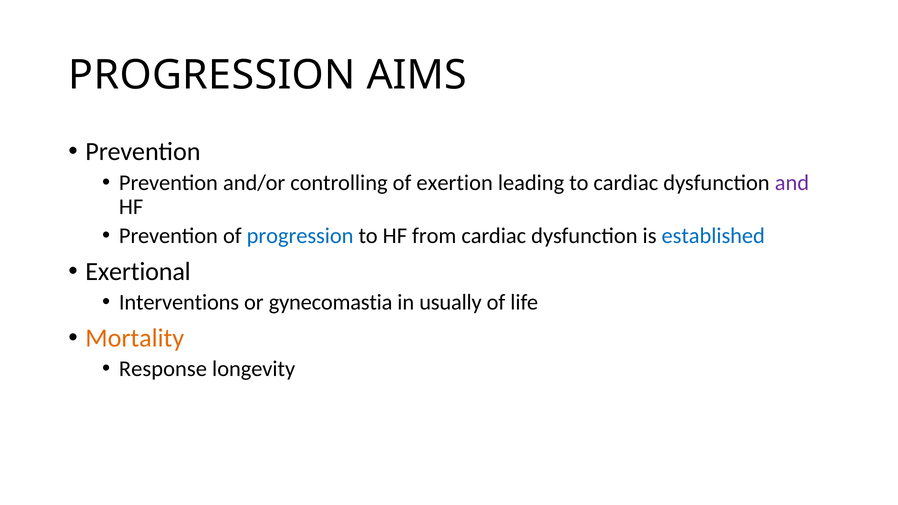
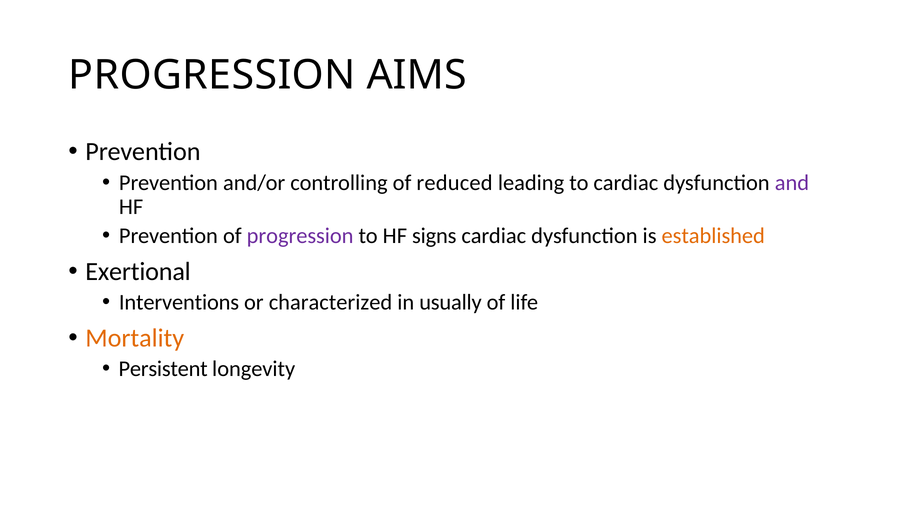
exertion: exertion -> reduced
progression at (300, 236) colour: blue -> purple
from: from -> signs
established colour: blue -> orange
gynecomastia: gynecomastia -> characterized
Response: Response -> Persistent
